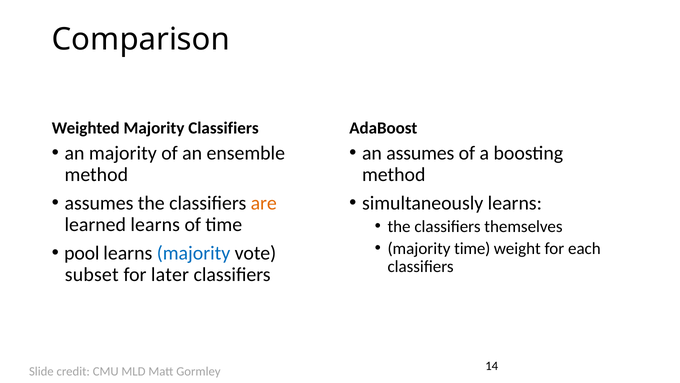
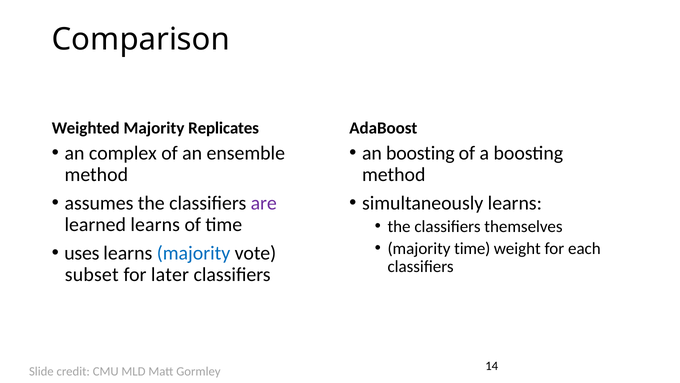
Majority Classifiers: Classifiers -> Replicates
an majority: majority -> complex
an assumes: assumes -> boosting
are colour: orange -> purple
pool: pool -> uses
